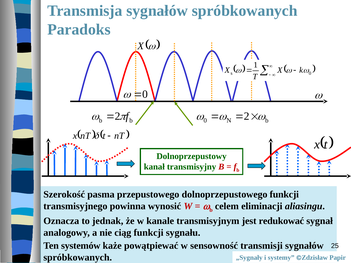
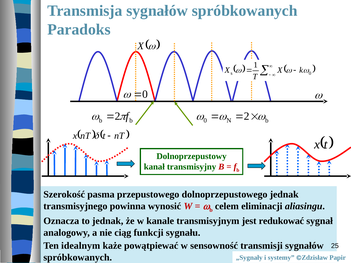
dolnoprzepustowego funkcji: funkcji -> jednak
systemów: systemów -> idealnym
